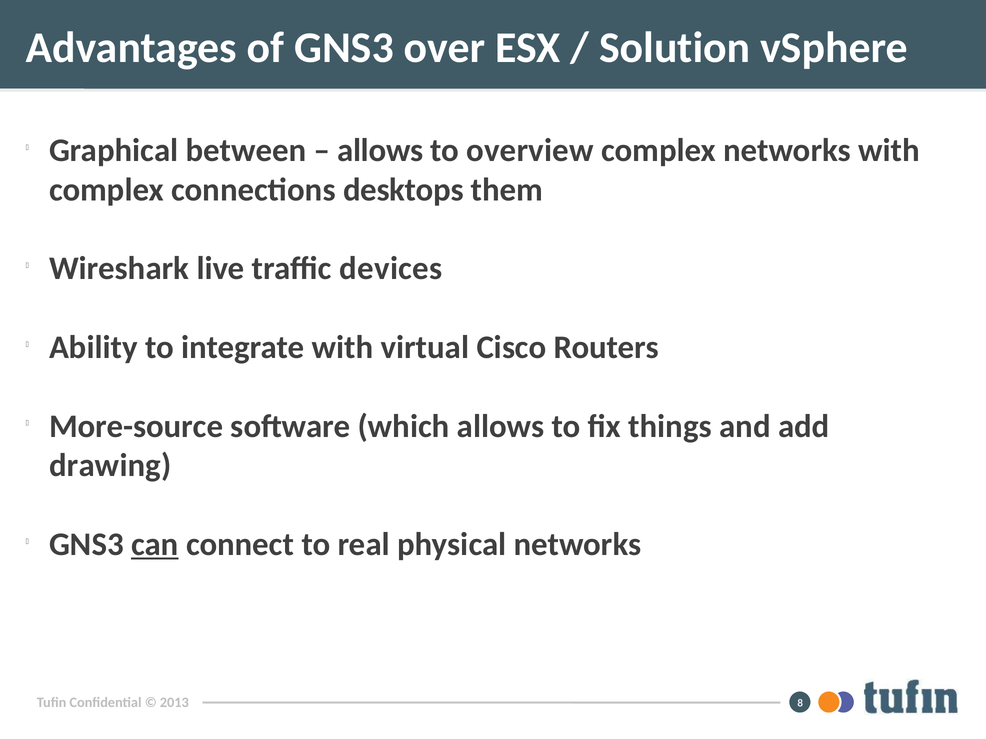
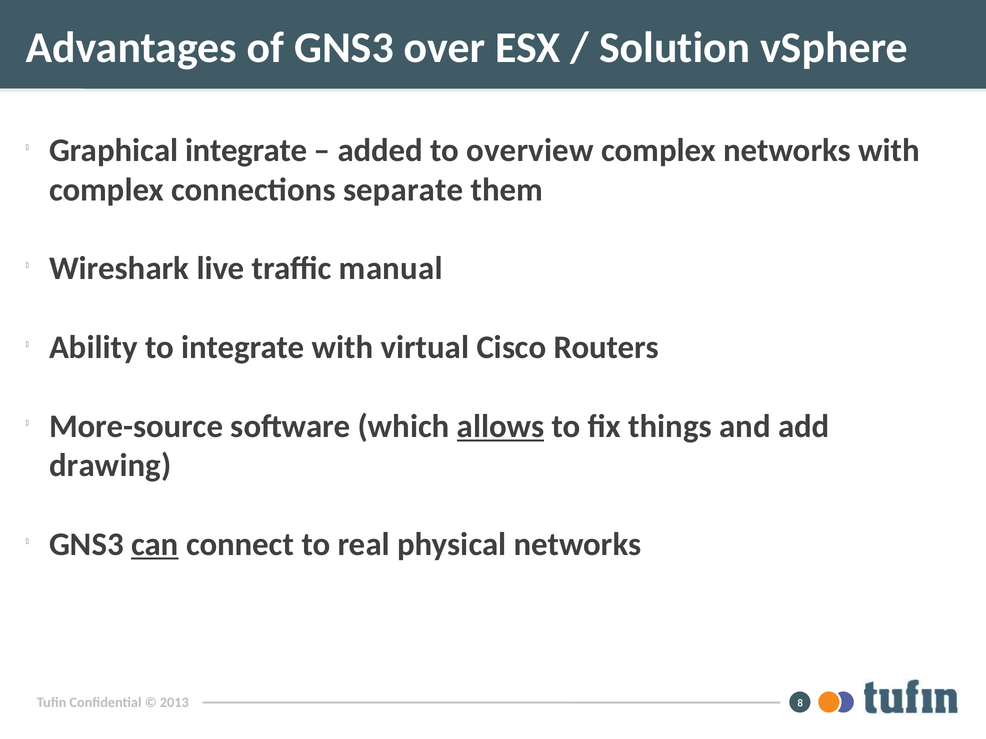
Graphical between: between -> integrate
allows at (380, 150): allows -> added
desktops: desktops -> separate
devices: devices -> manual
allows at (501, 427) underline: none -> present
